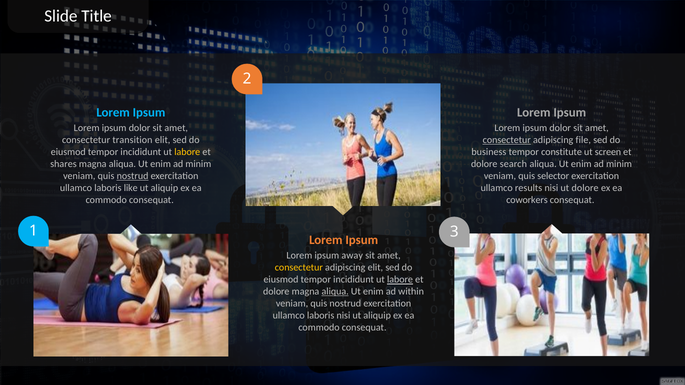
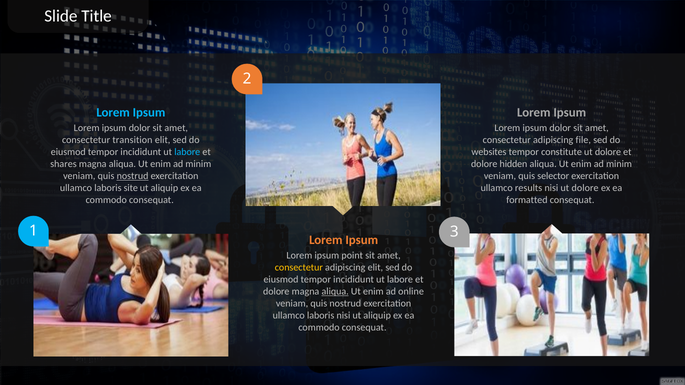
consectetur at (507, 140) underline: present -> none
labore at (187, 152) colour: yellow -> light blue
business: business -> websites
screen at (608, 152): screen -> dolore
search: search -> hidden
like: like -> site
coworkers: coworkers -> formatted
away: away -> point
labore at (400, 280) underline: present -> none
within: within -> online
